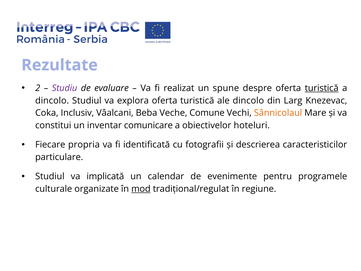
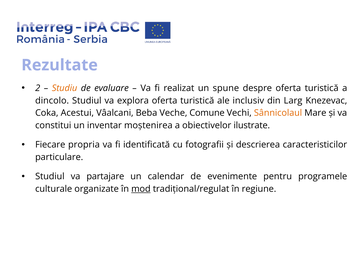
Studiu colour: purple -> orange
turistică at (322, 88) underline: present -> none
ale dincolo: dincolo -> inclusiv
Inclusiv: Inclusiv -> Acestui
comunicare: comunicare -> moștenirea
hoteluri: hoteluri -> ilustrate
implicată: implicată -> partajare
